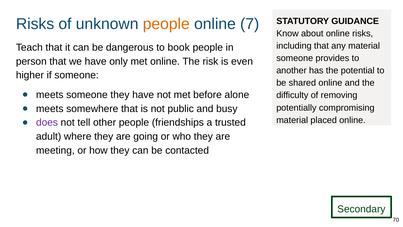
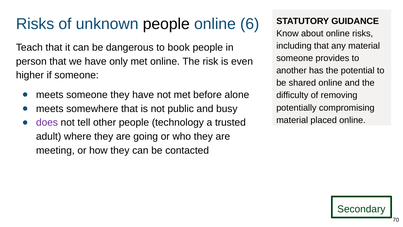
people at (166, 24) colour: orange -> black
7: 7 -> 6
friendships: friendships -> technology
